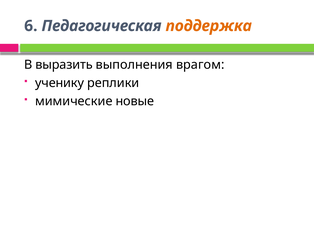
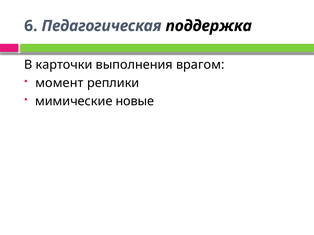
поддержка colour: orange -> black
выразить: выразить -> карточки
ученику: ученику -> момент
